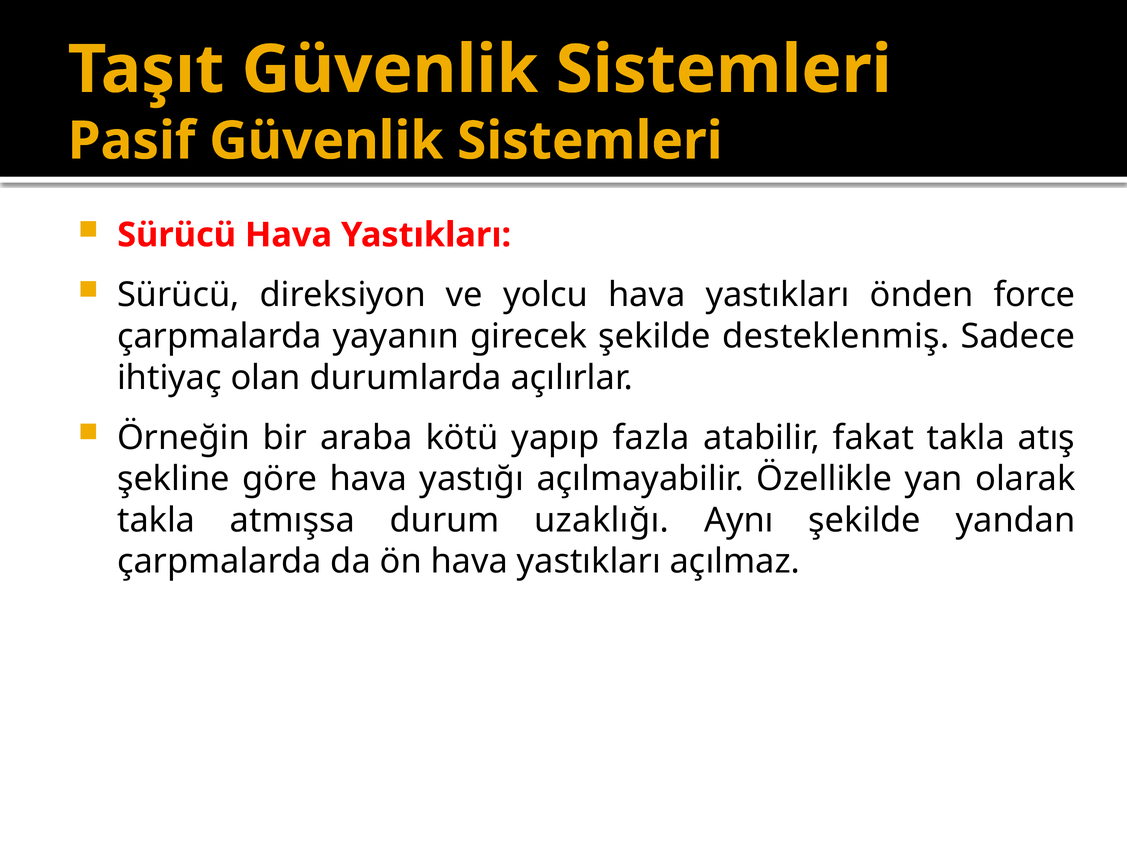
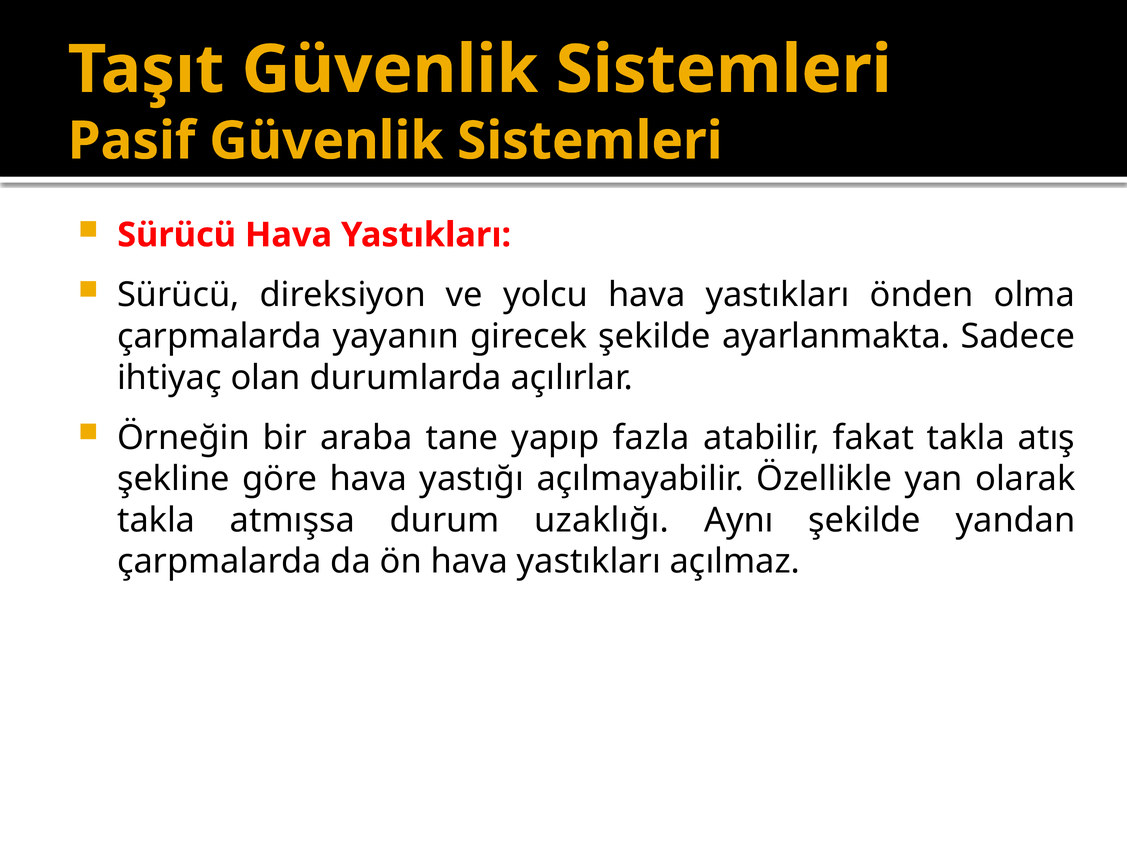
force: force -> olma
desteklenmiş: desteklenmiş -> ayarlanmakta
kötü: kötü -> tane
